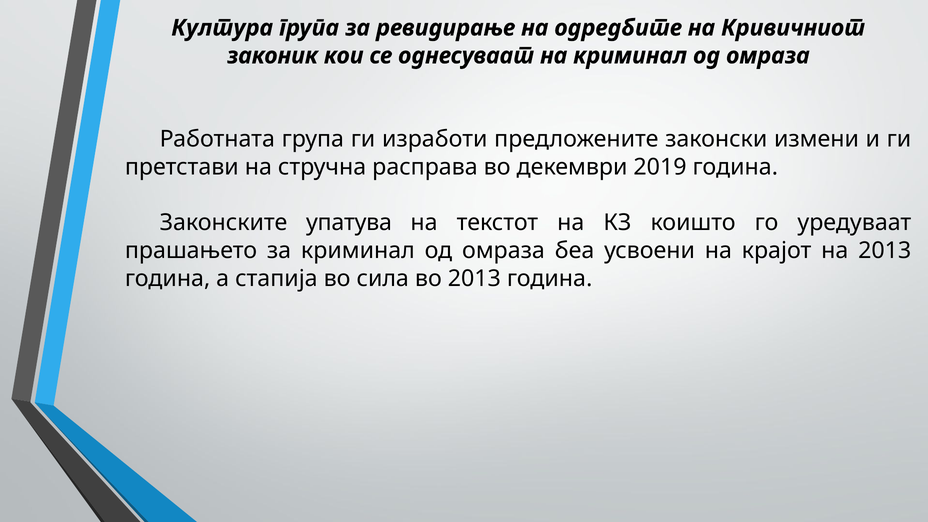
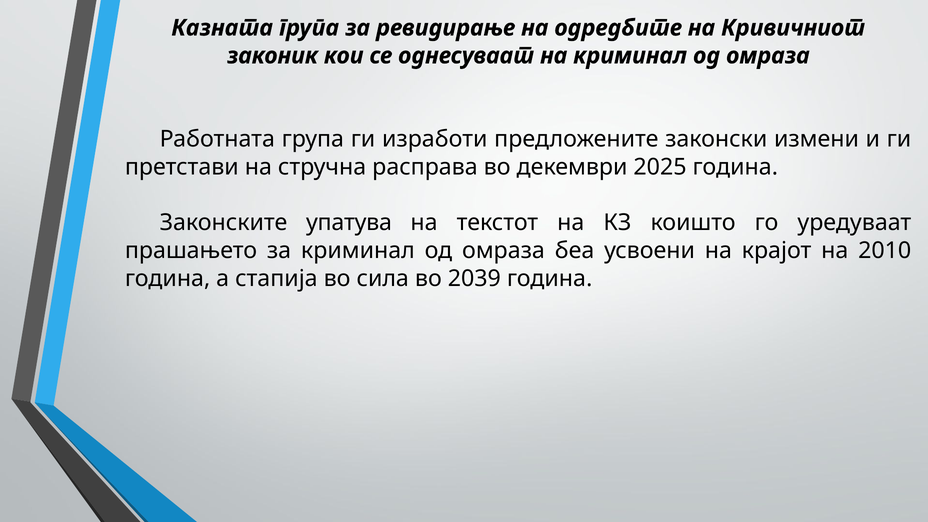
Култура: Култура -> Казната
2019: 2019 -> 2025
на 2013: 2013 -> 2010
во 2013: 2013 -> 2039
